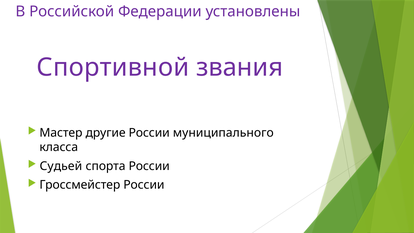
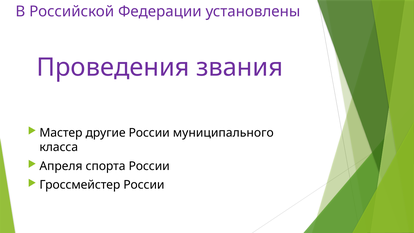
Спортивной: Спортивной -> Проведения
Судьей: Судьей -> Апреля
